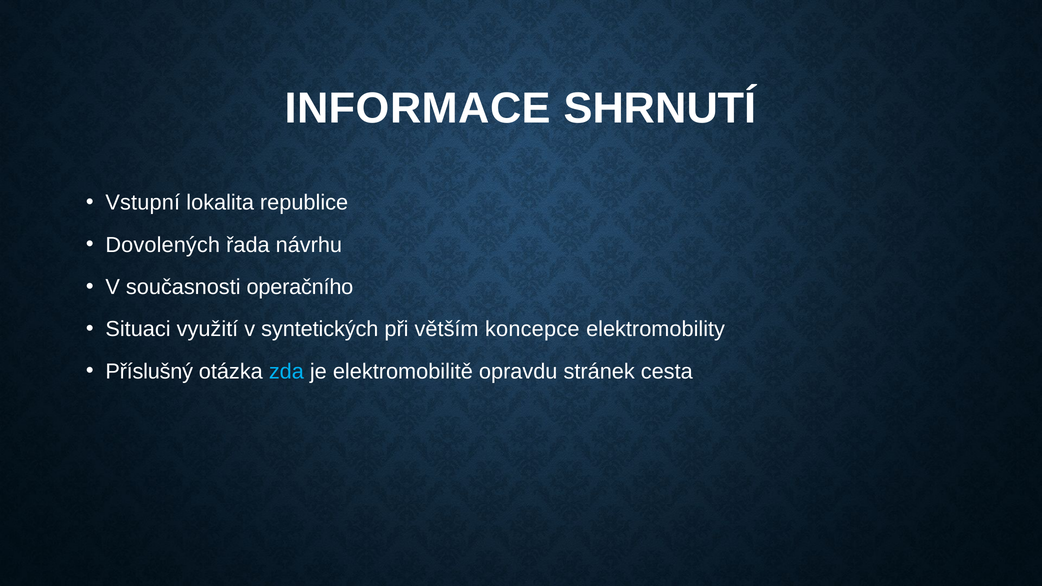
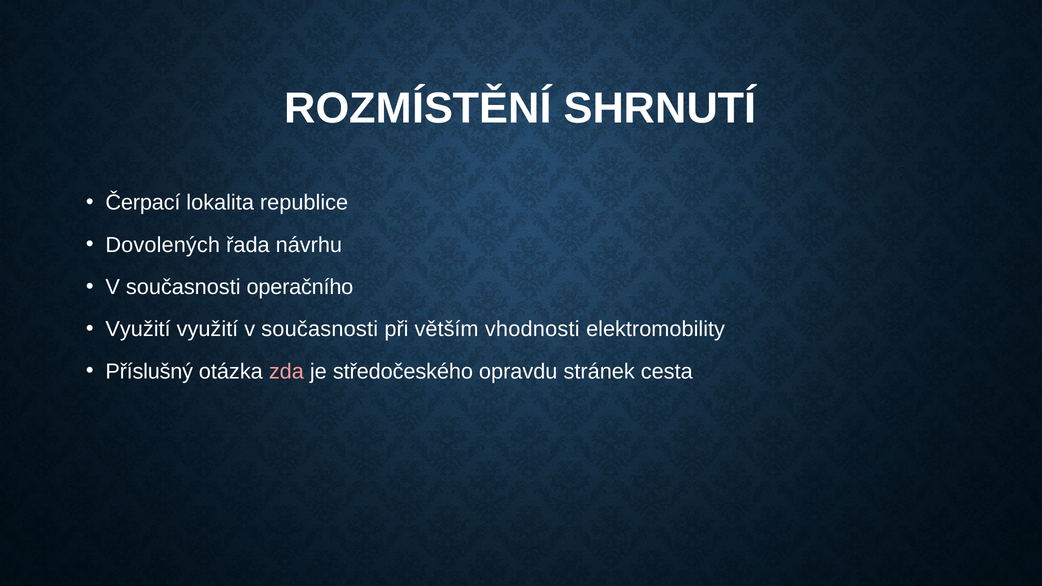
INFORMACE: INFORMACE -> ROZMÍSTĚNÍ
Vstupní: Vstupní -> Čerpací
Situaci at (138, 329): Situaci -> Využití
využití v syntetických: syntetických -> současnosti
koncepce: koncepce -> vhodnosti
zda colour: light blue -> pink
elektromobilitě: elektromobilitě -> středočeského
